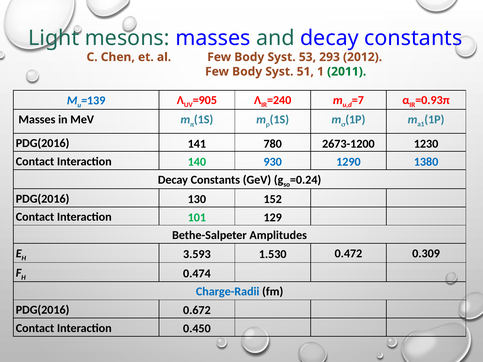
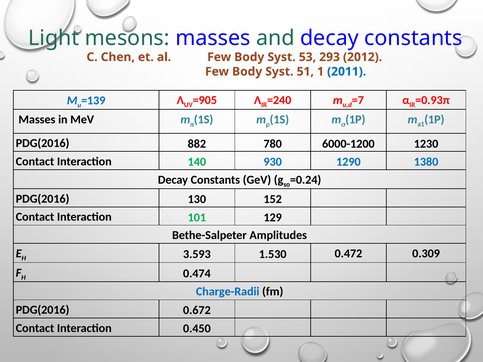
2011 colour: green -> blue
141: 141 -> 882
2673-1200: 2673-1200 -> 6000-1200
